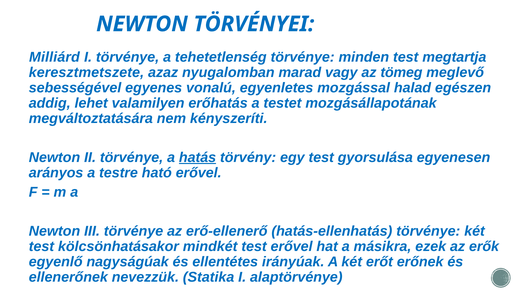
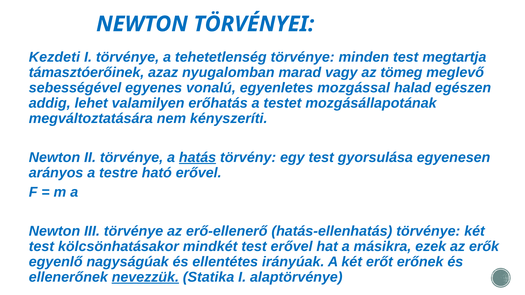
Milliárd: Milliárd -> Kezdeti
keresztmetszete: keresztmetszete -> támasztóerőinek
nevezzük underline: none -> present
